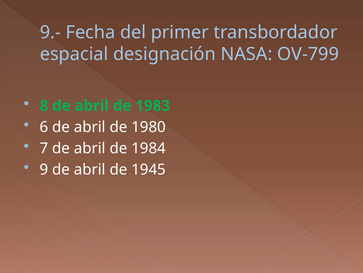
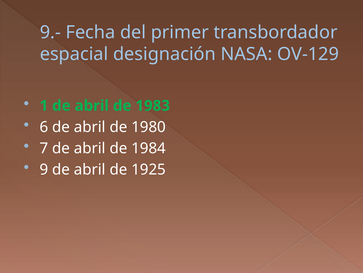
OV-799: OV-799 -> OV-129
8: 8 -> 1
1945: 1945 -> 1925
